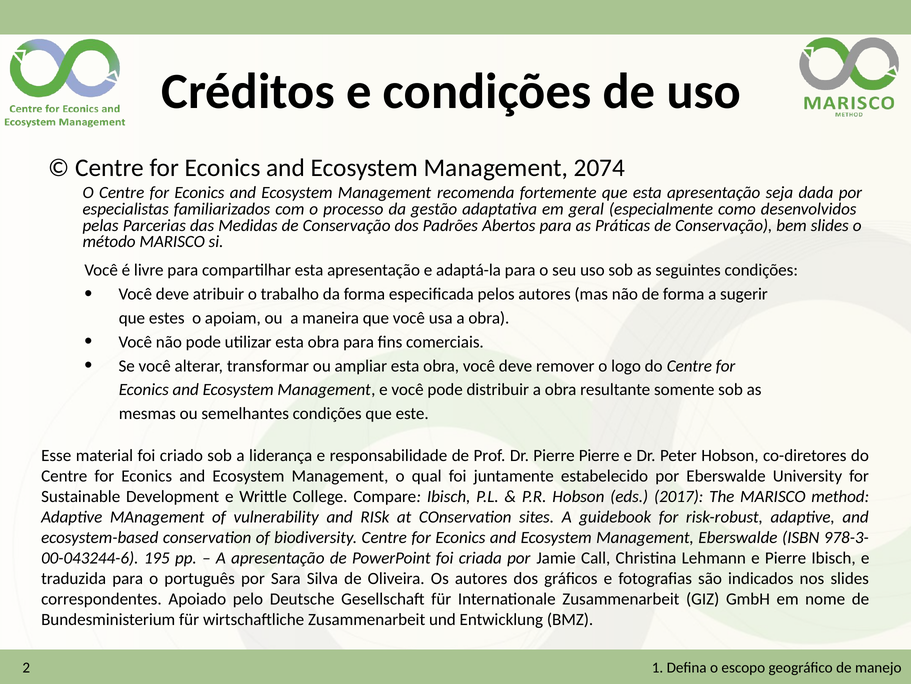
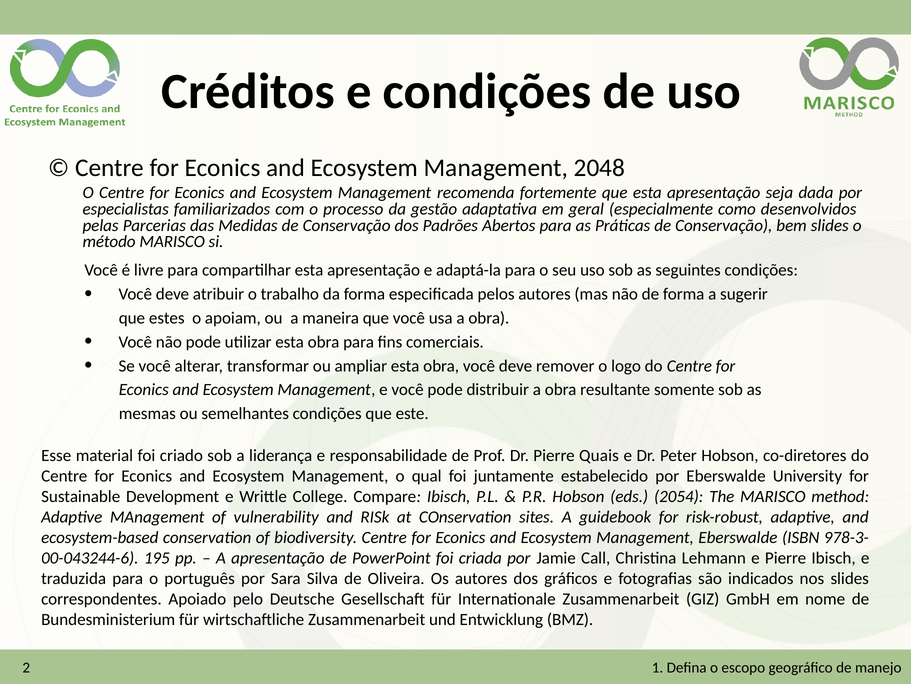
2074: 2074 -> 2048
Pierre Pierre: Pierre -> Quais
2017: 2017 -> 2054
